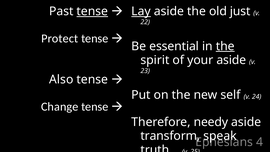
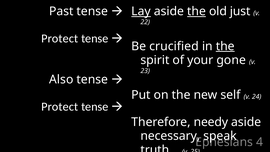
tense at (92, 11) underline: present -> none
the at (196, 11) underline: none -> present
essential: essential -> crucified
your aside: aside -> gone
Change at (60, 107): Change -> Protect
transform: transform -> necessary
